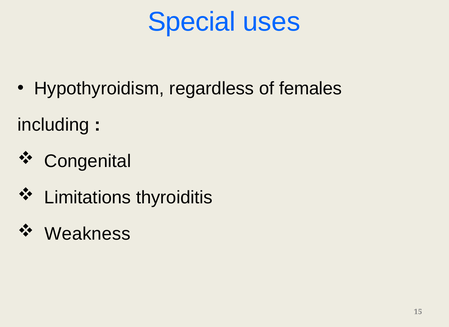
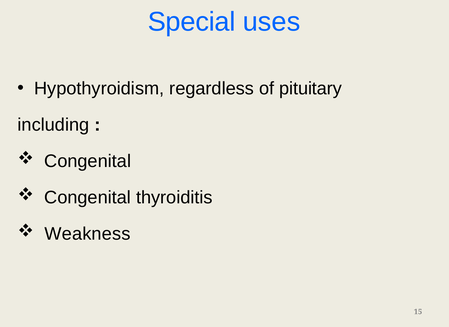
females: females -> pituitary
Limitations at (88, 197): Limitations -> Congenital
